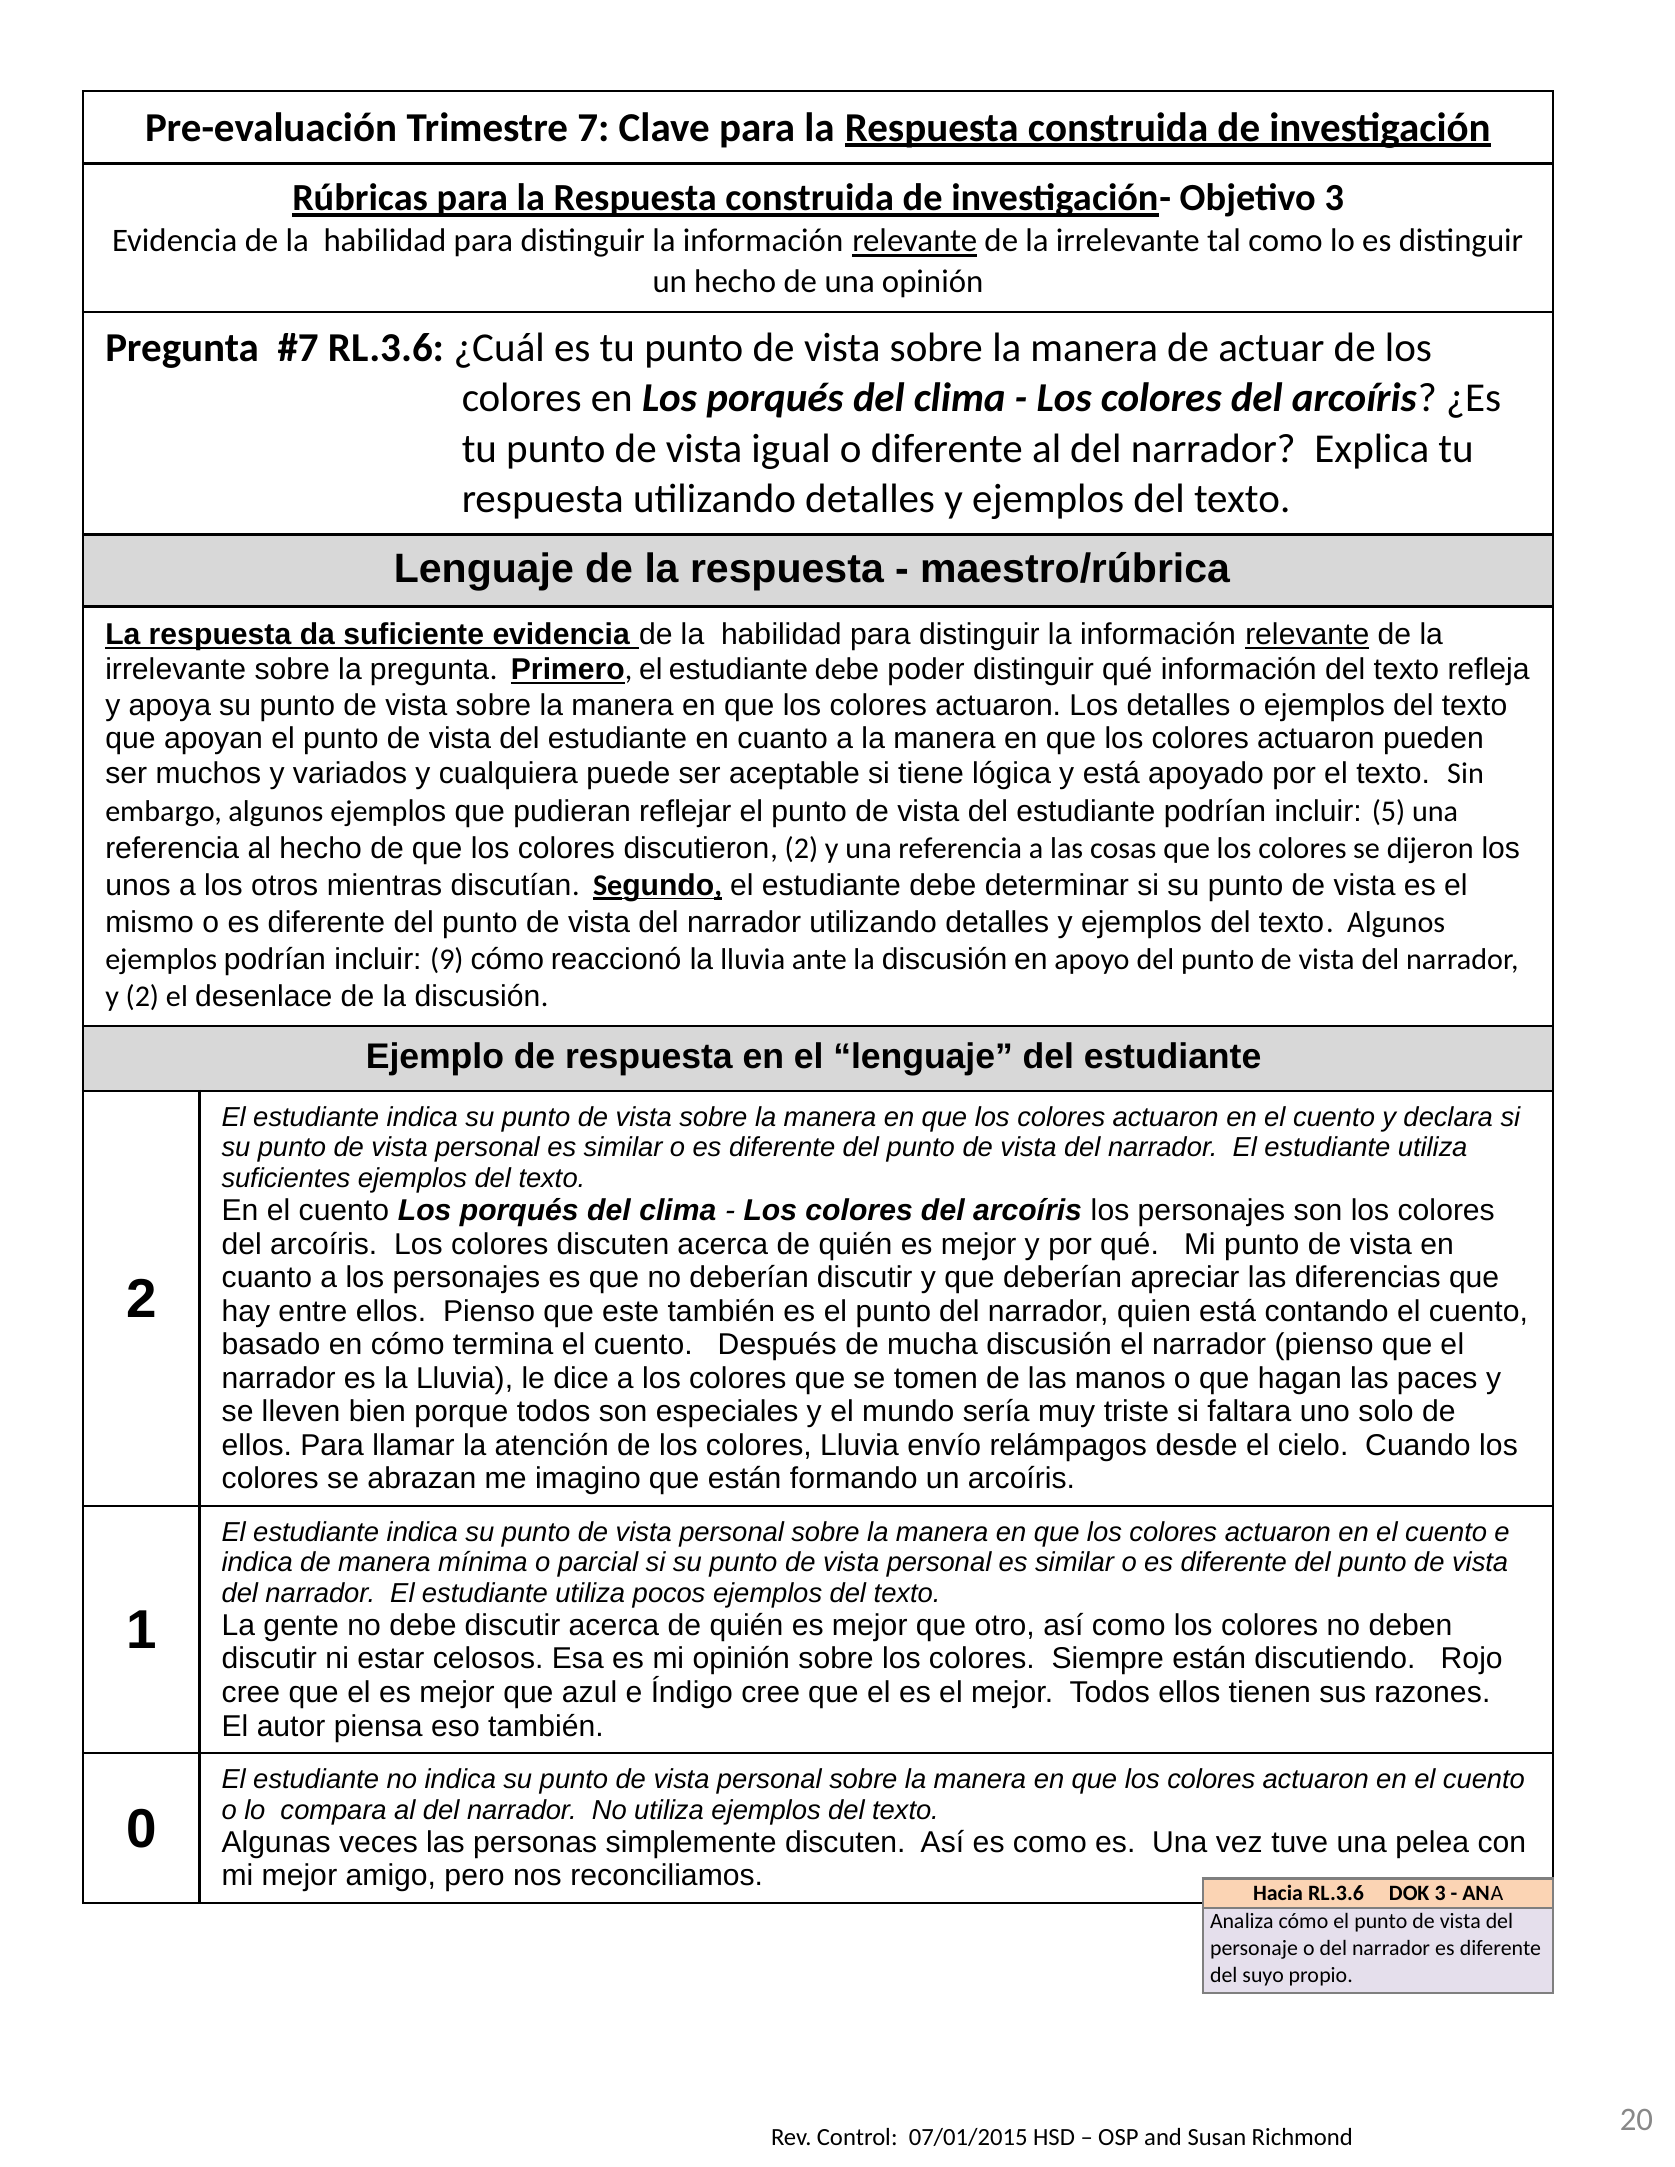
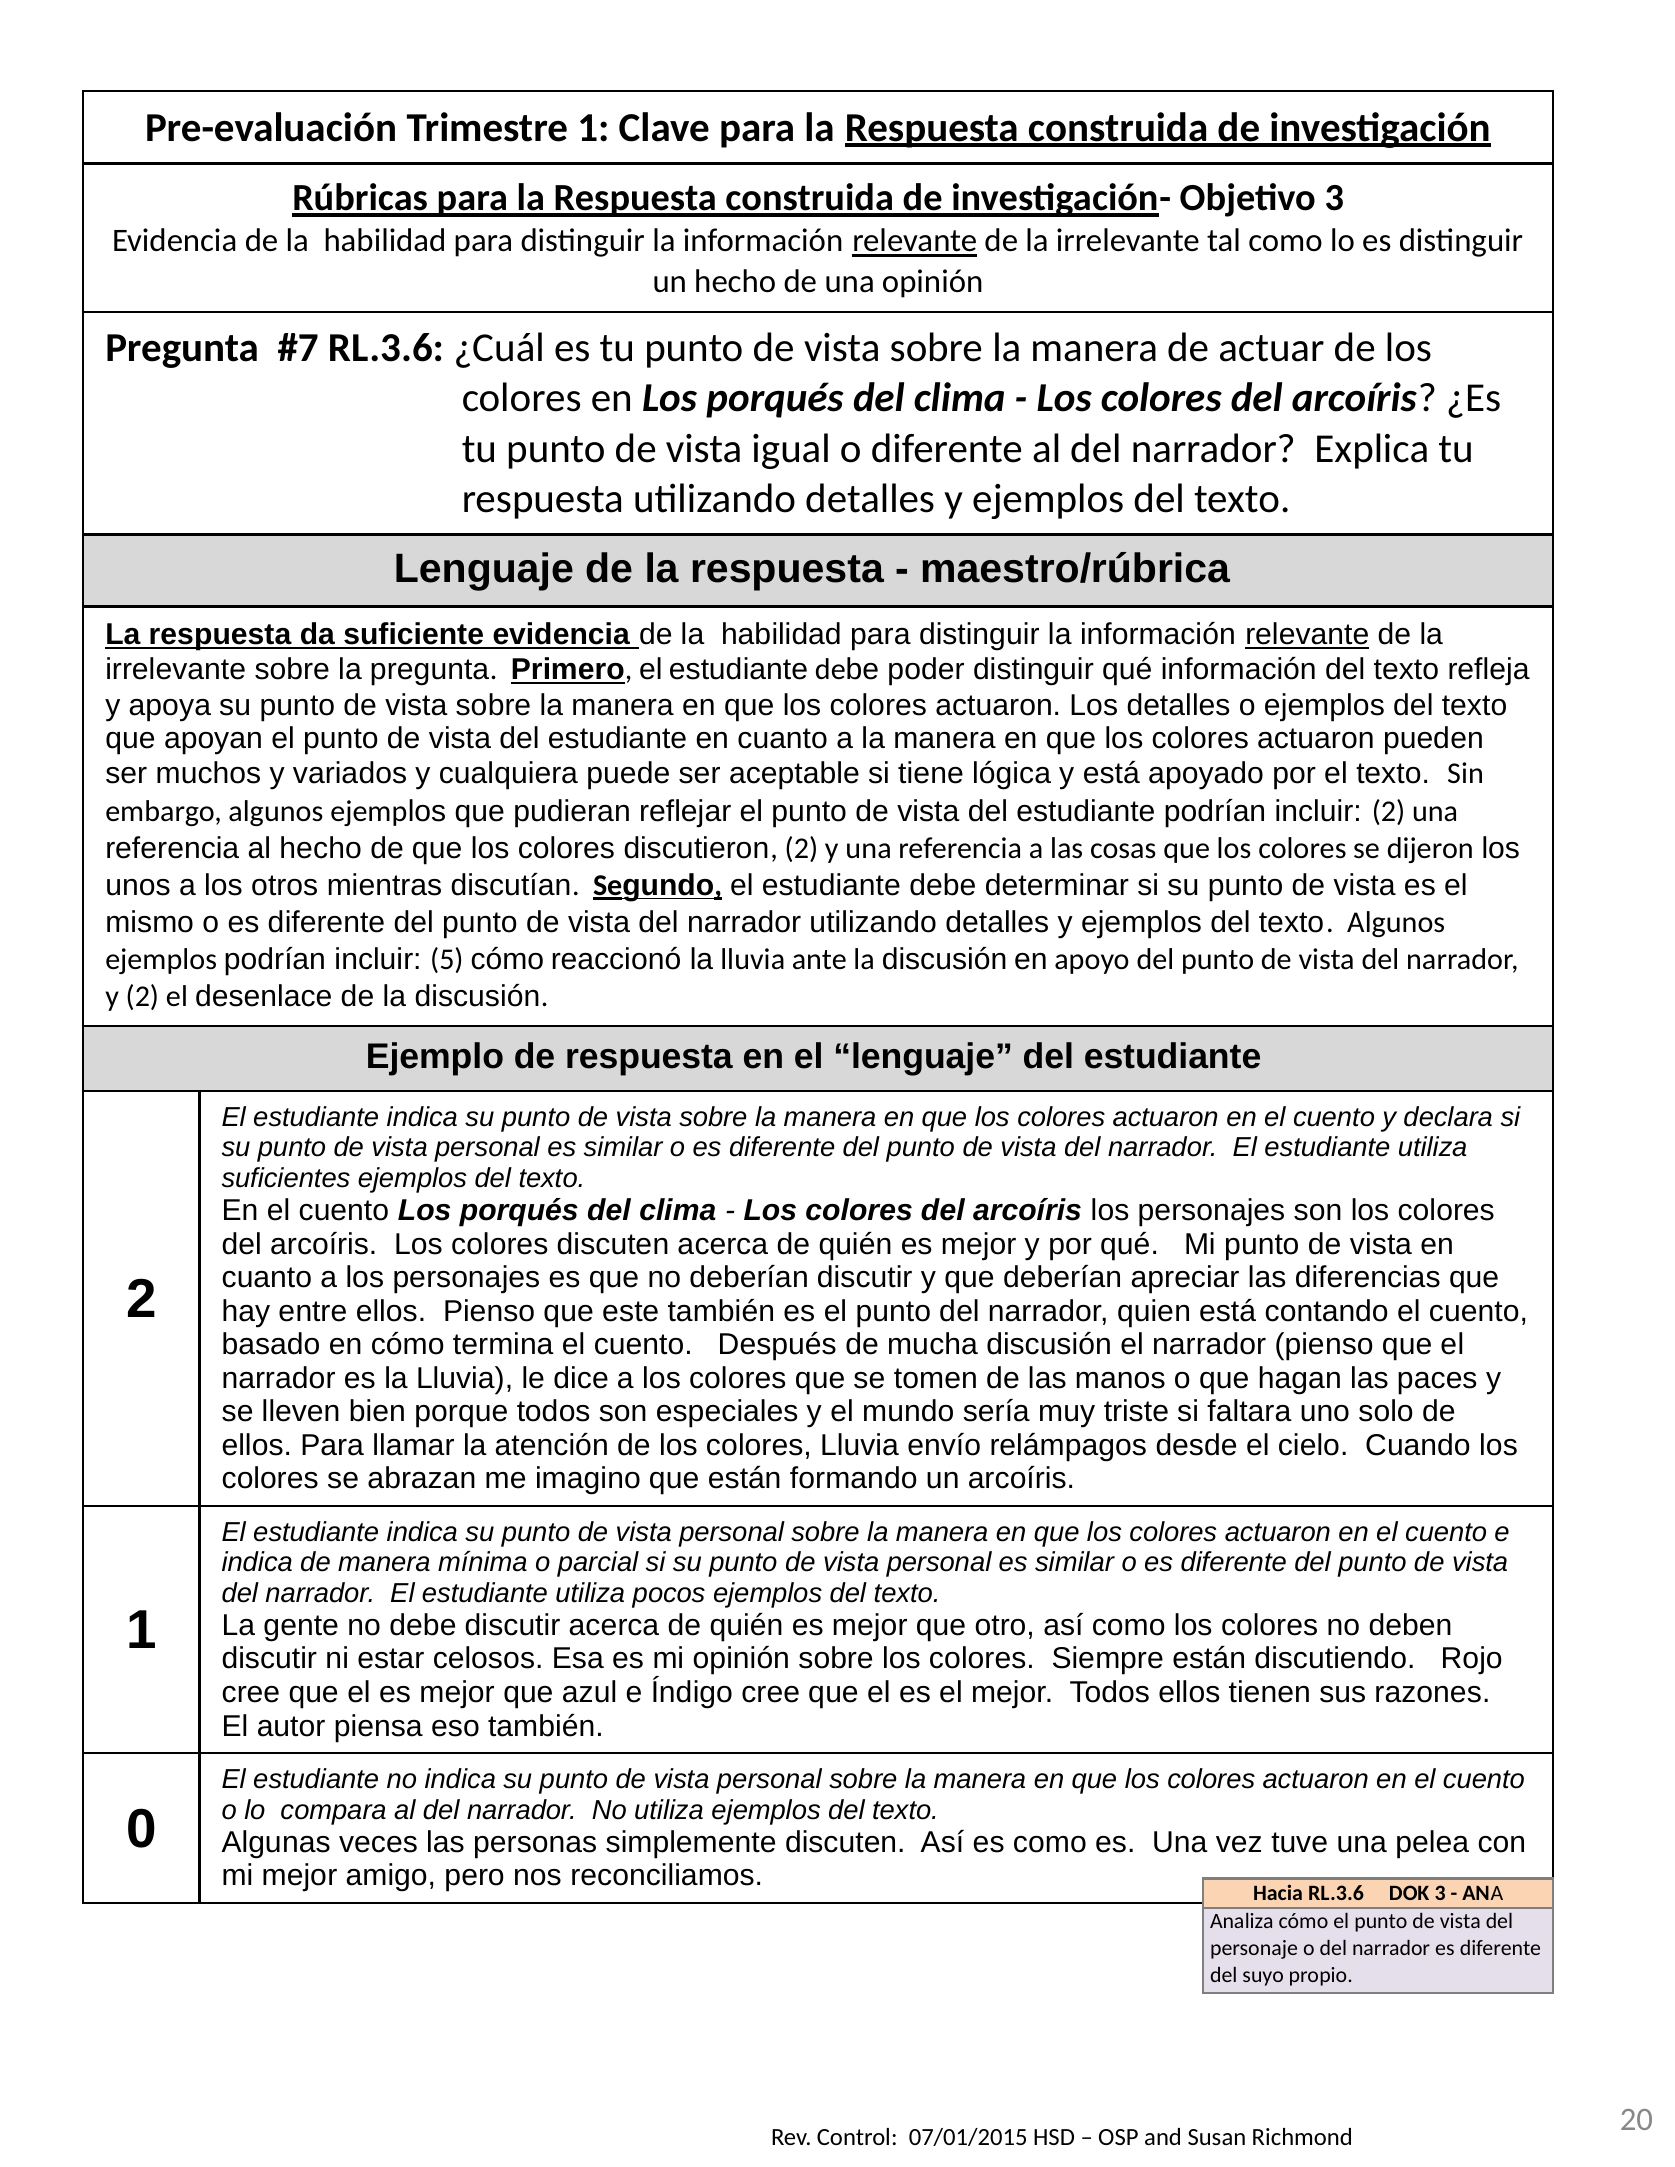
Trimestre 7: 7 -> 1
incluir 5: 5 -> 2
9: 9 -> 5
